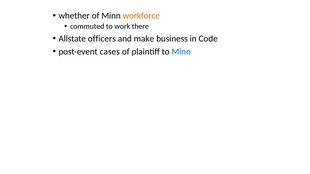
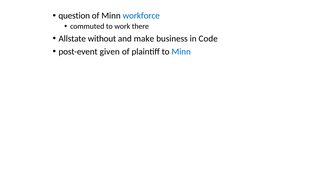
whether: whether -> question
workforce colour: orange -> blue
officers: officers -> without
cases: cases -> given
